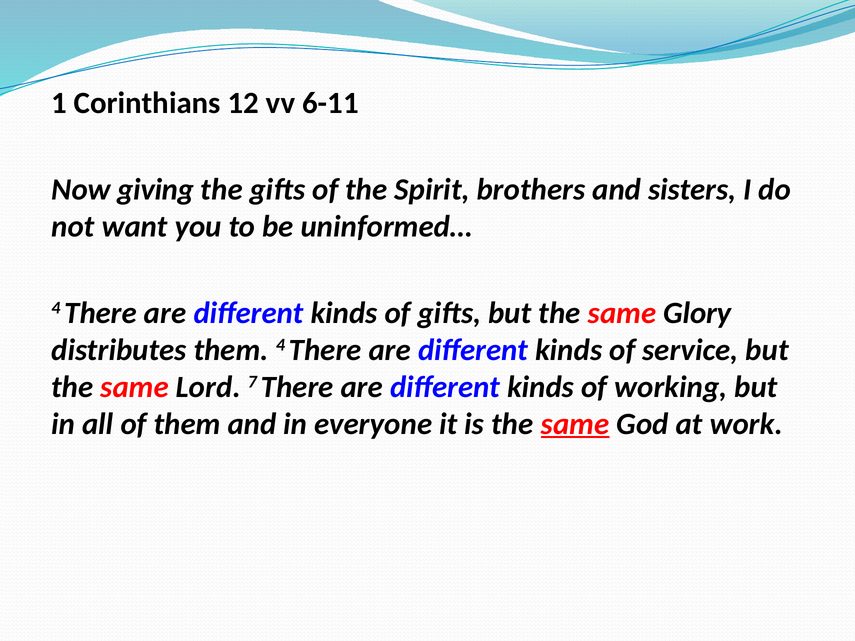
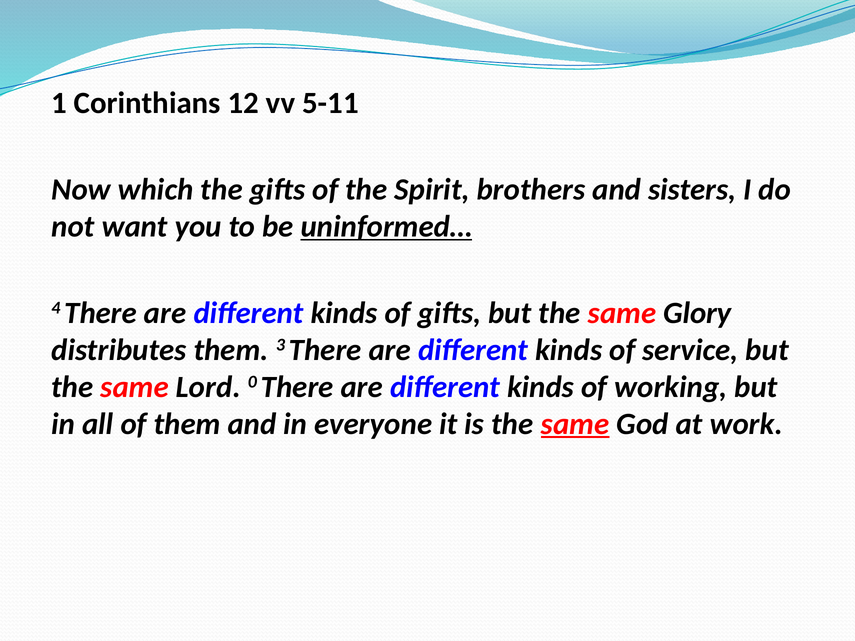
6-11: 6-11 -> 5-11
giving: giving -> which
uninformed… underline: none -> present
them 4: 4 -> 3
7: 7 -> 0
